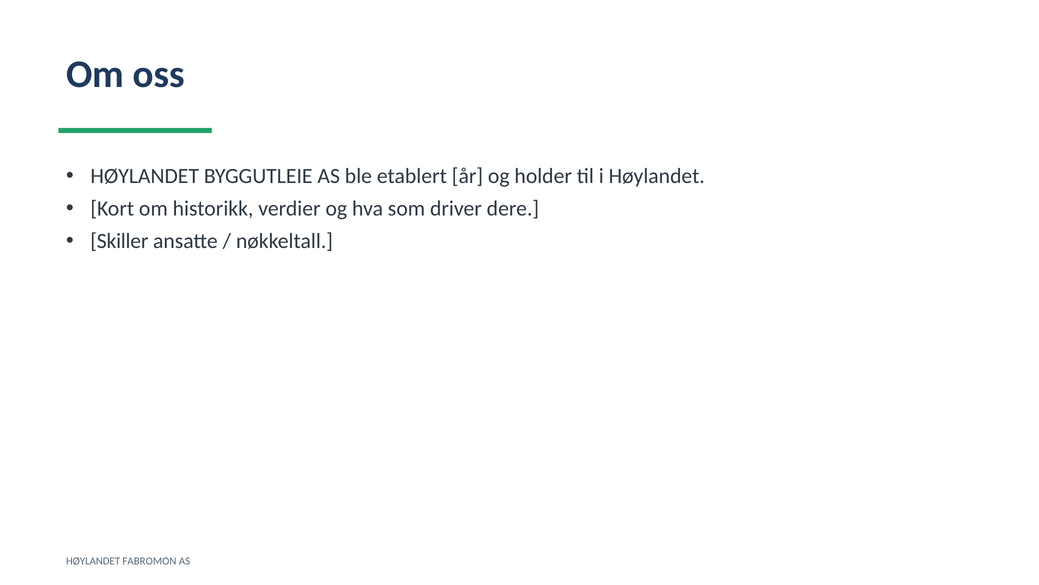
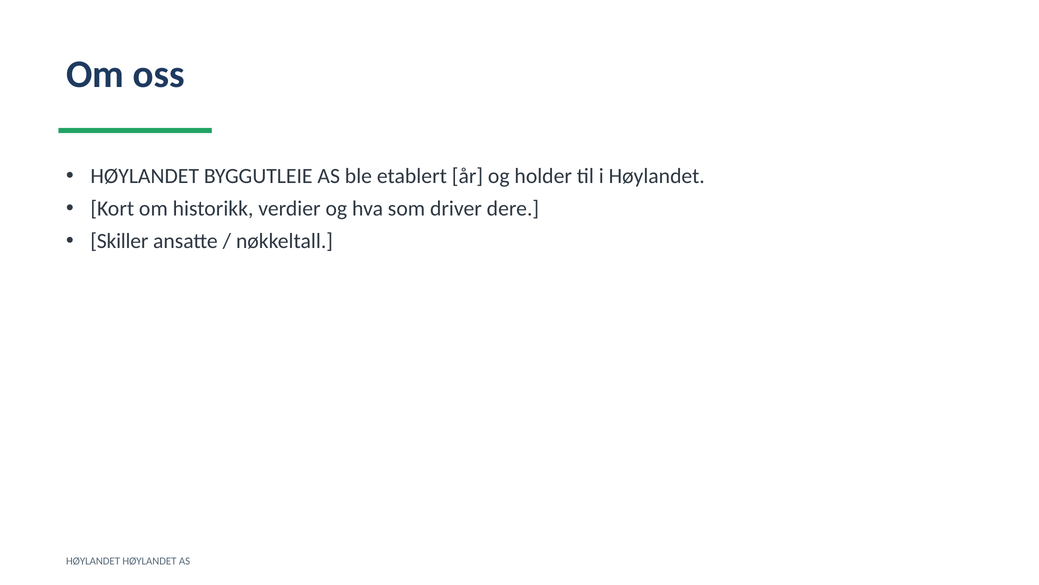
HØYLANDET FABROMON: FABROMON -> HØYLANDET
